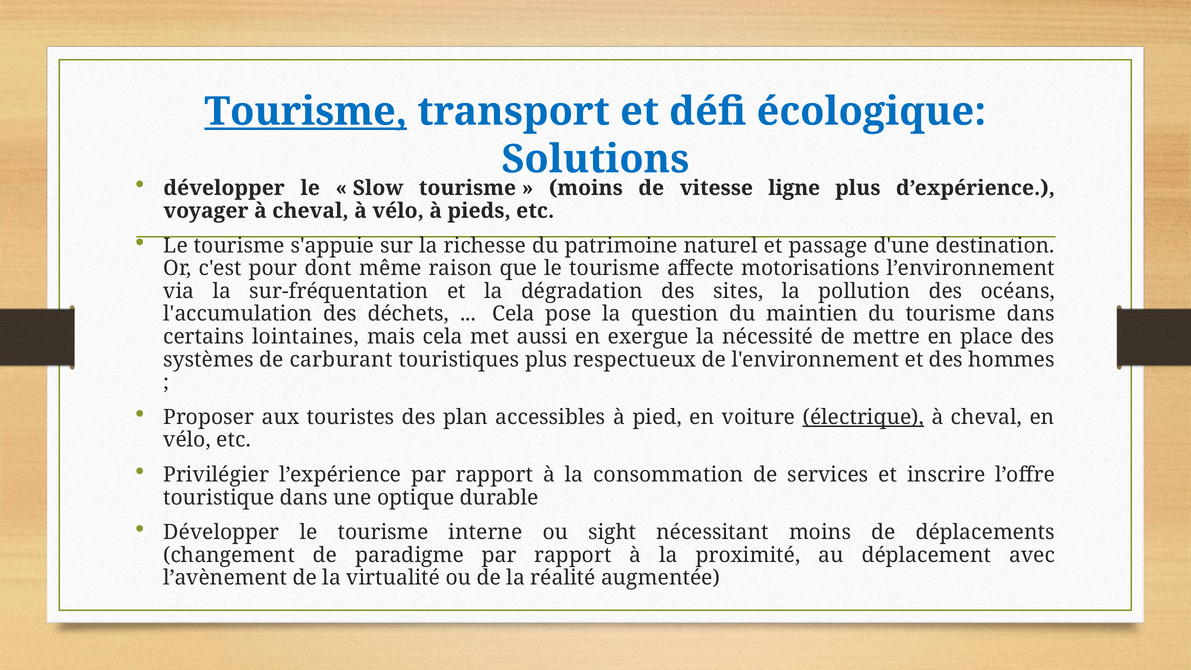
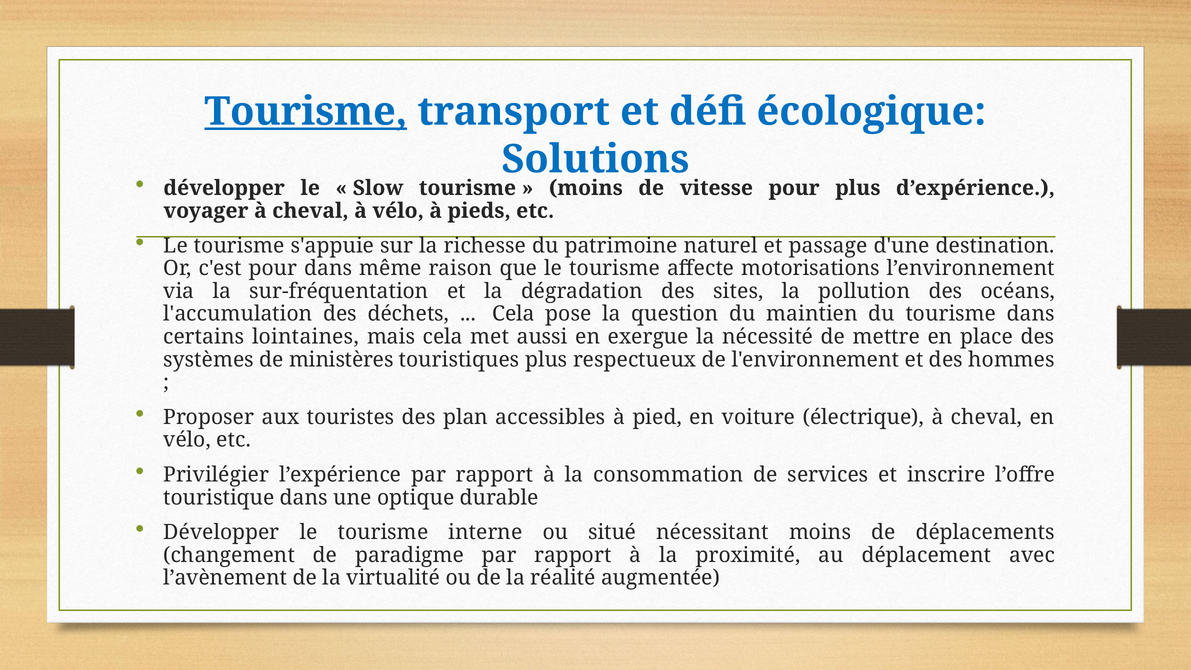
vitesse ligne: ligne -> pour
pour dont: dont -> dans
carburant: carburant -> ministères
électrique underline: present -> none
sight: sight -> situé
